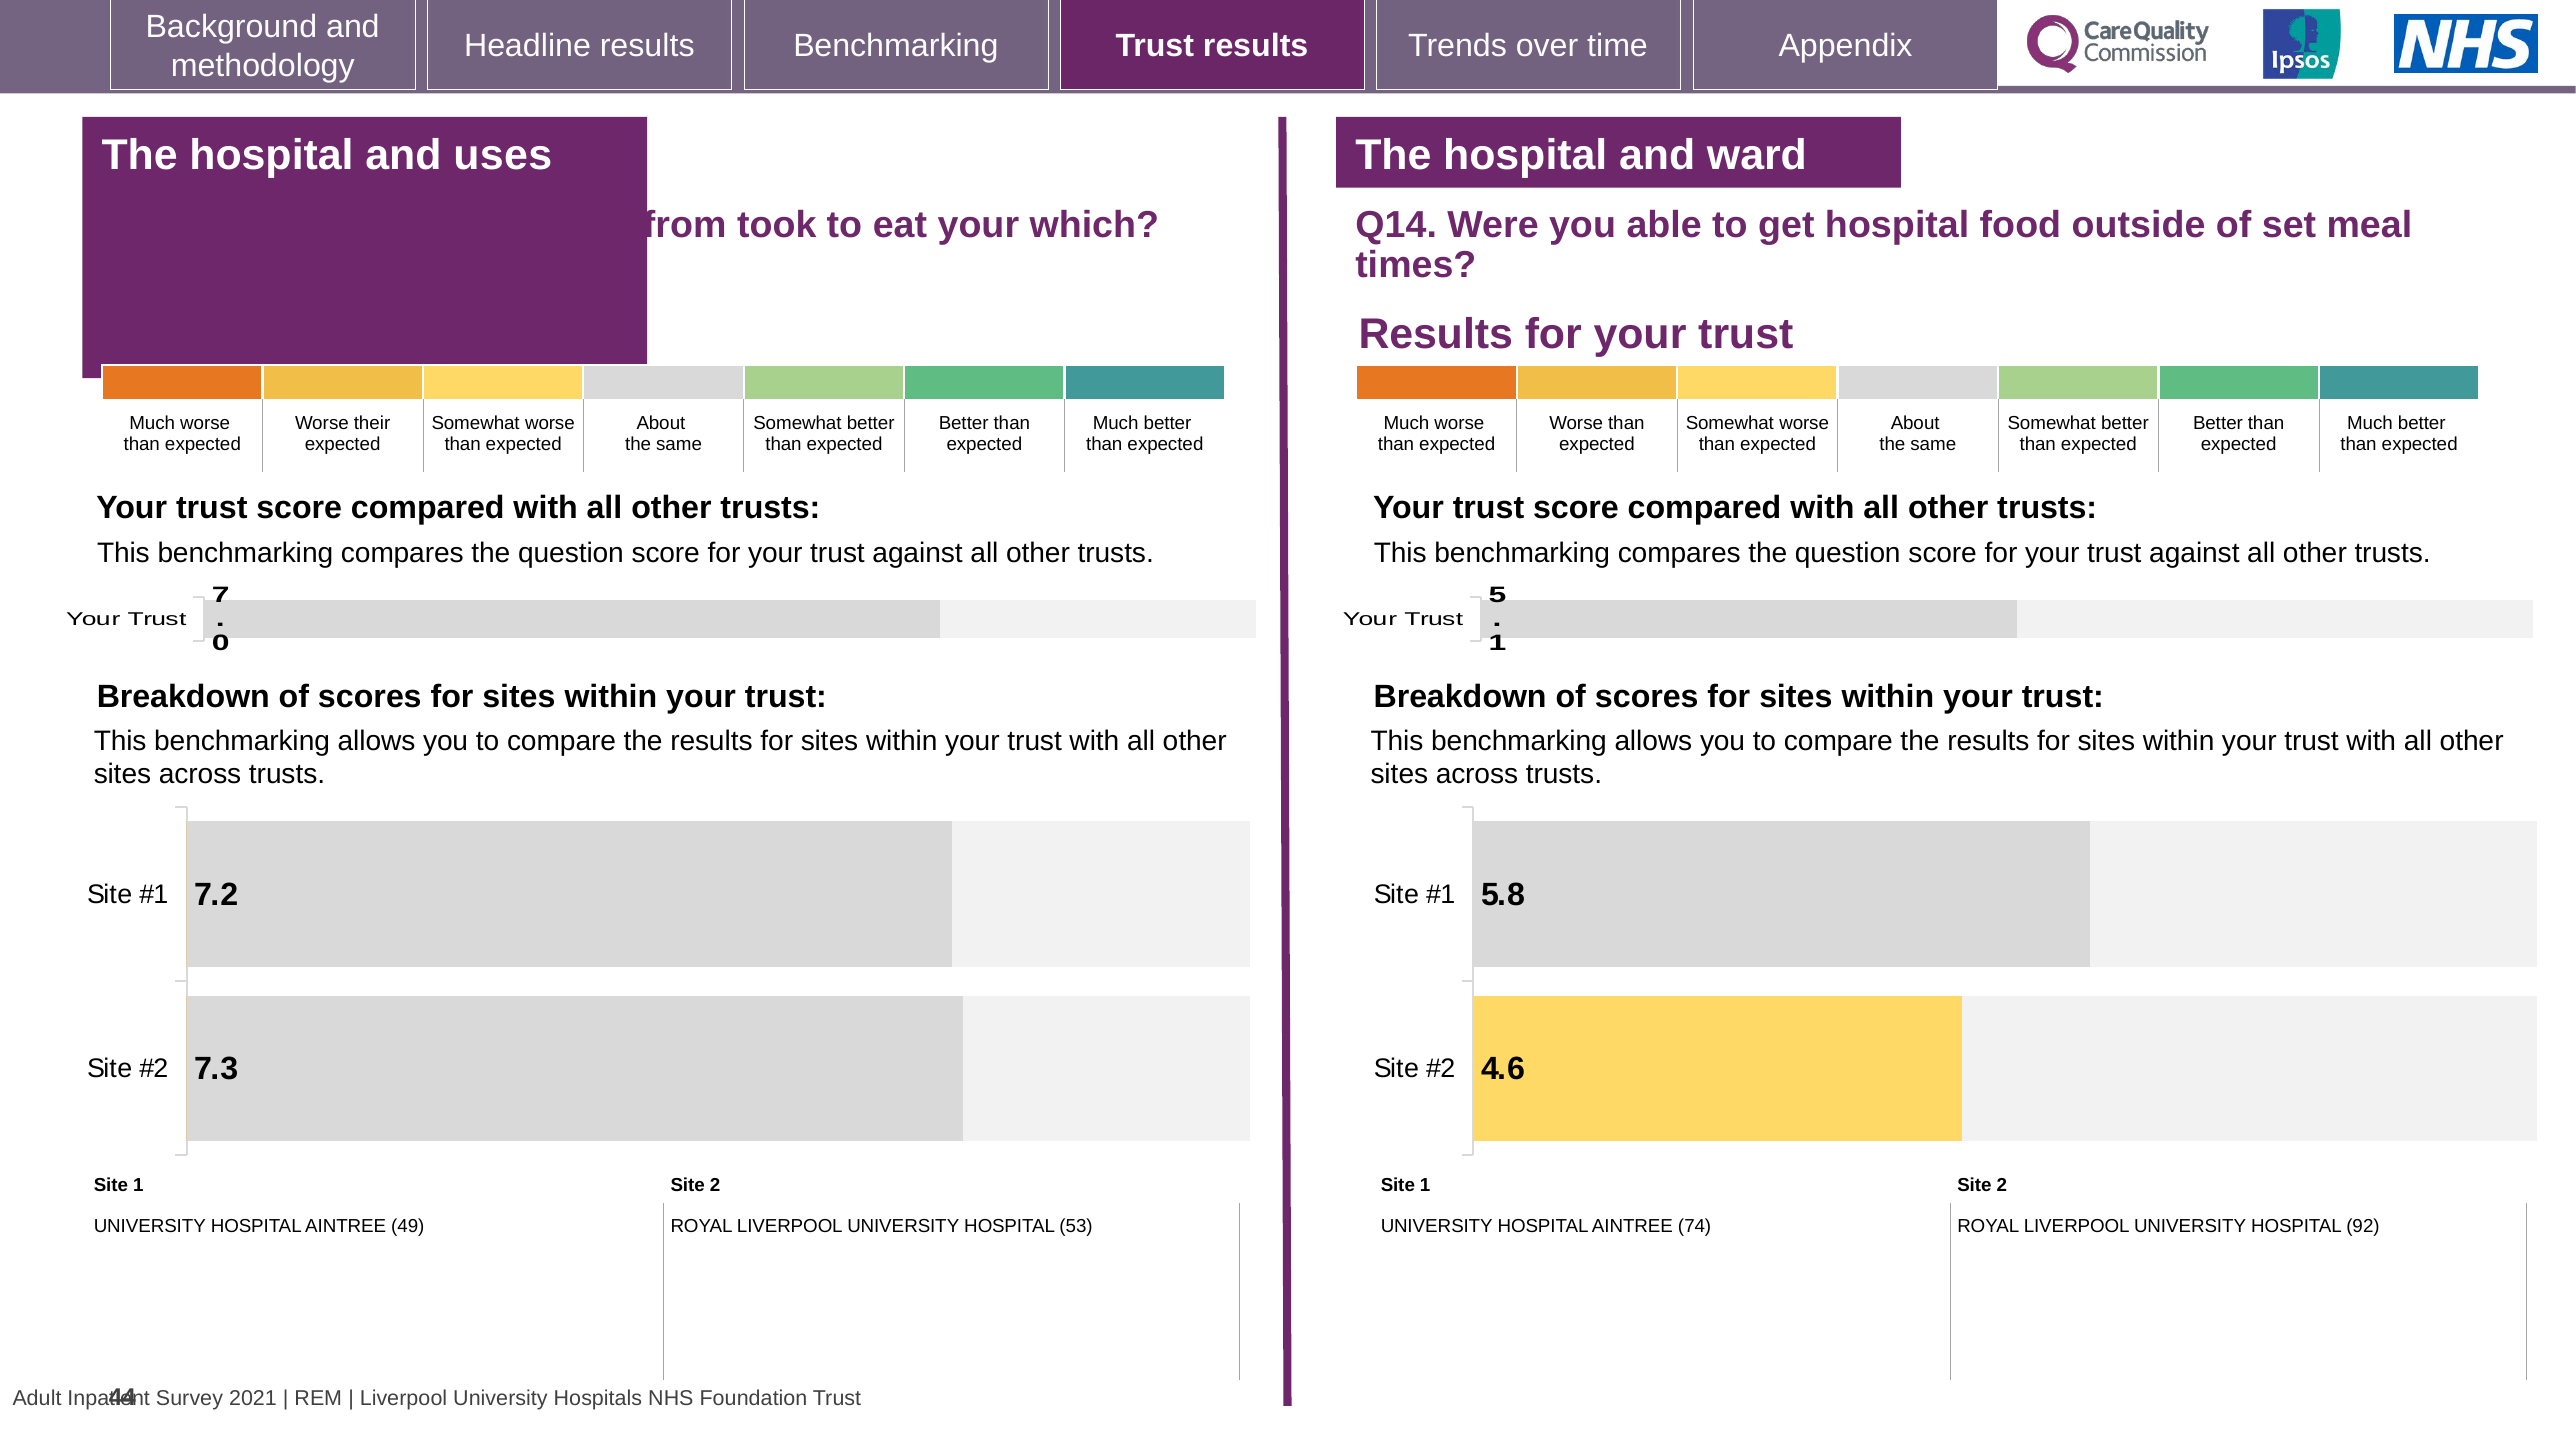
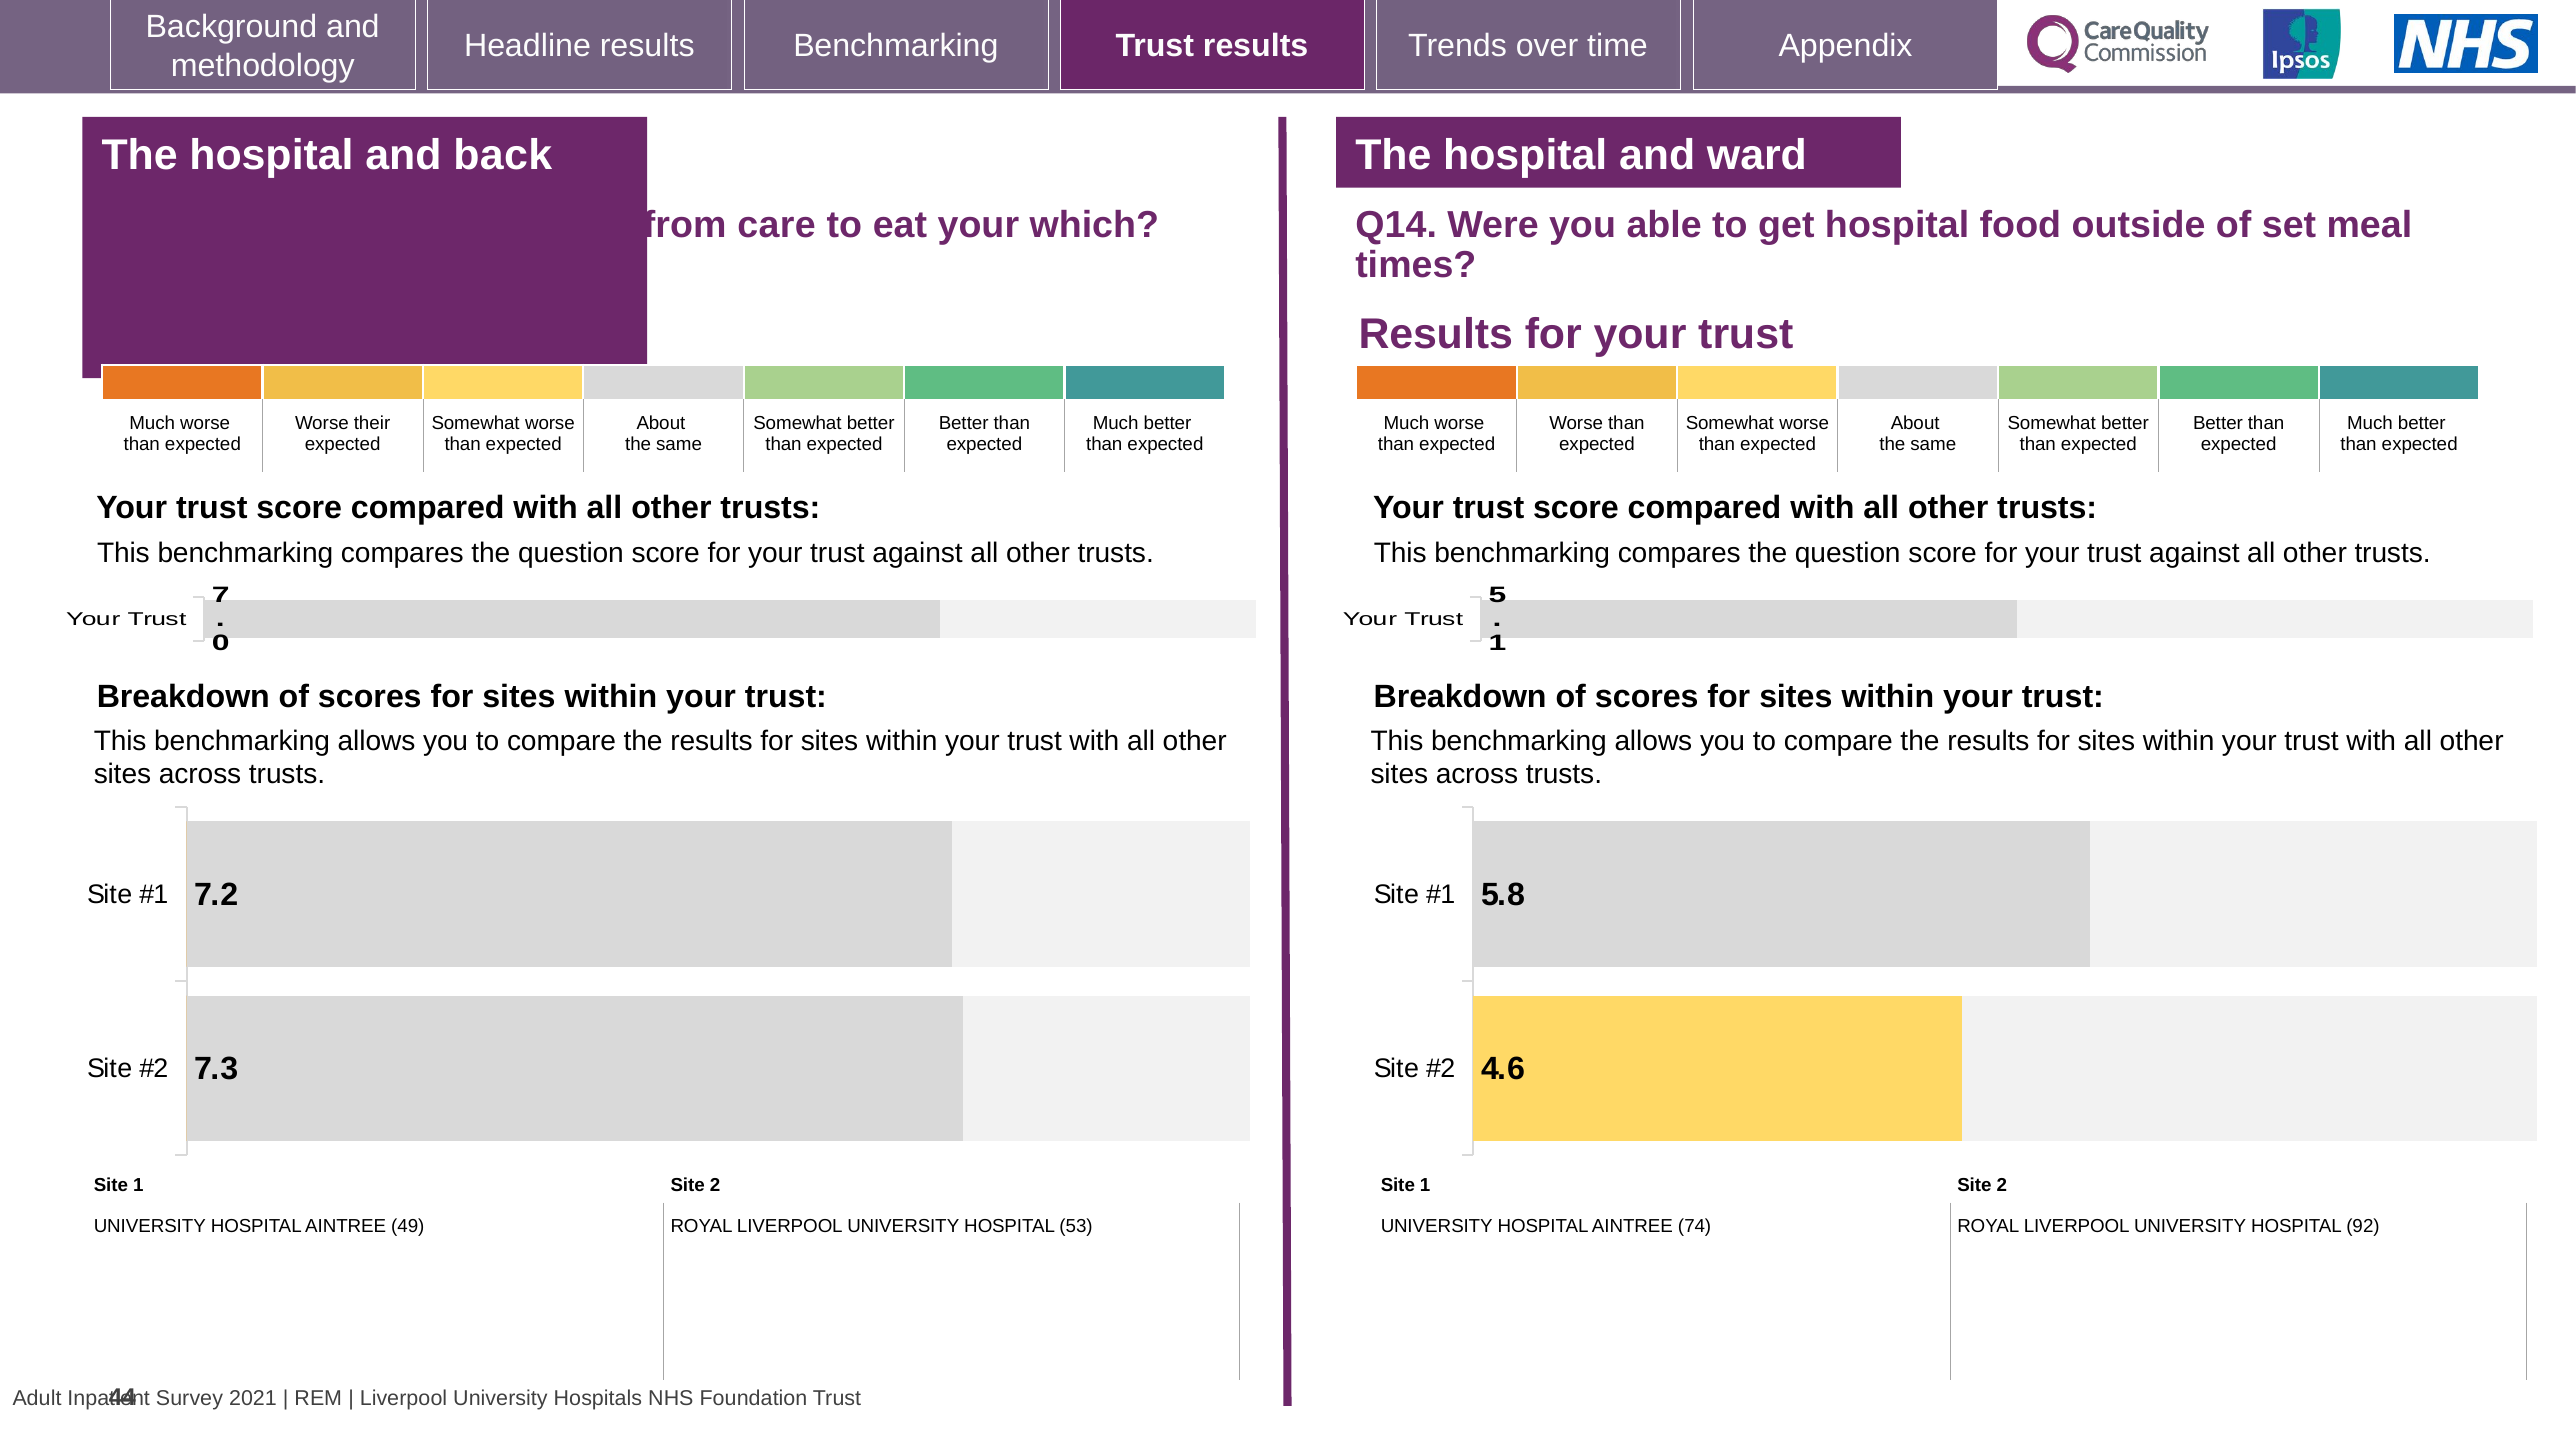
uses: uses -> back
took: took -> care
